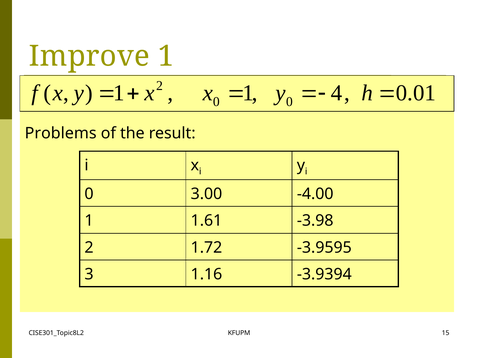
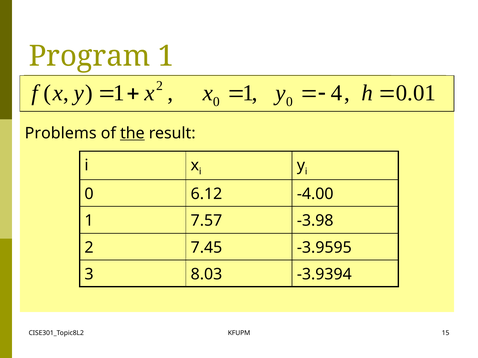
Improve: Improve -> Program
the underline: none -> present
3.00: 3.00 -> 6.12
1.61: 1.61 -> 7.57
1.72: 1.72 -> 7.45
1.16: 1.16 -> 8.03
